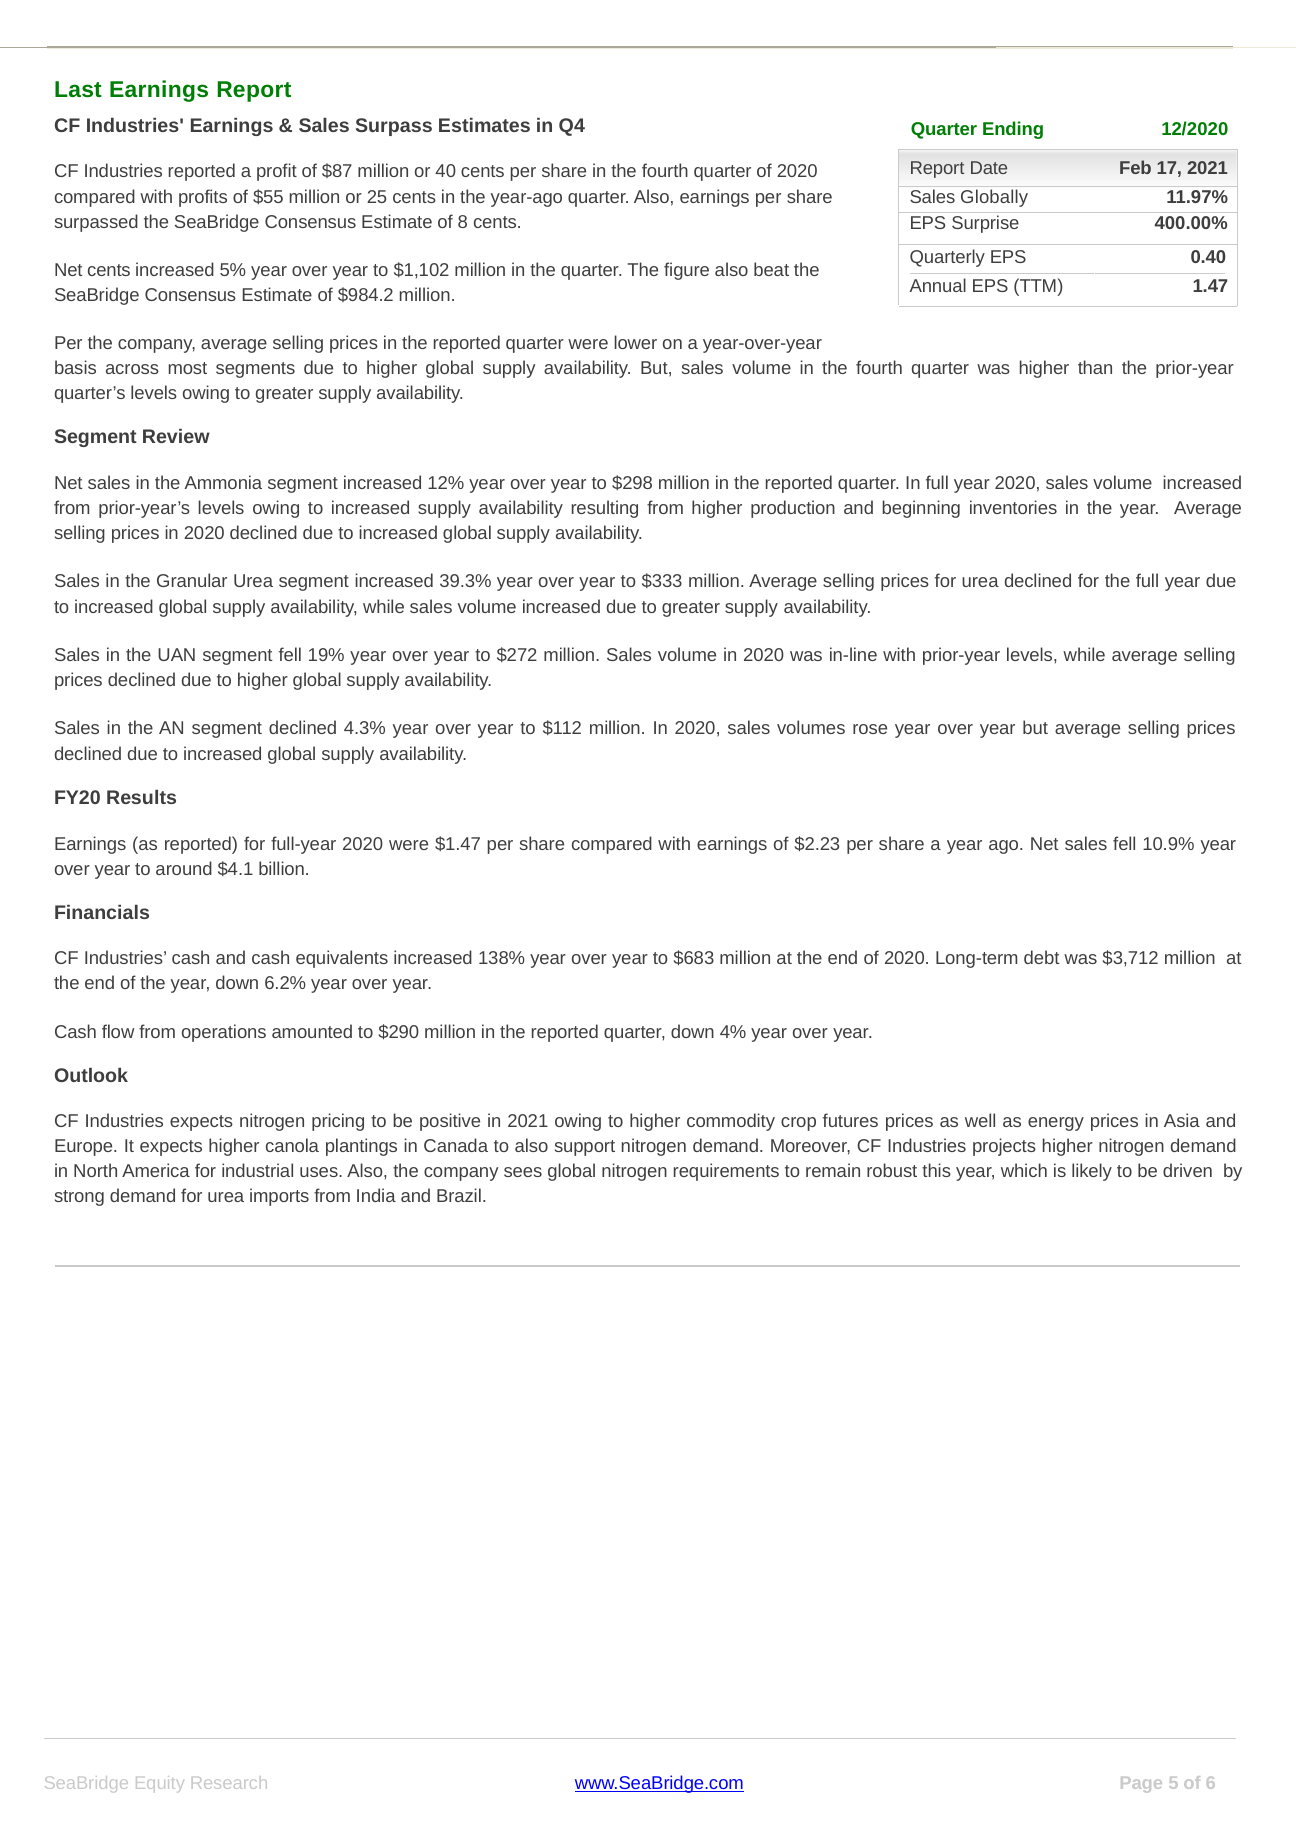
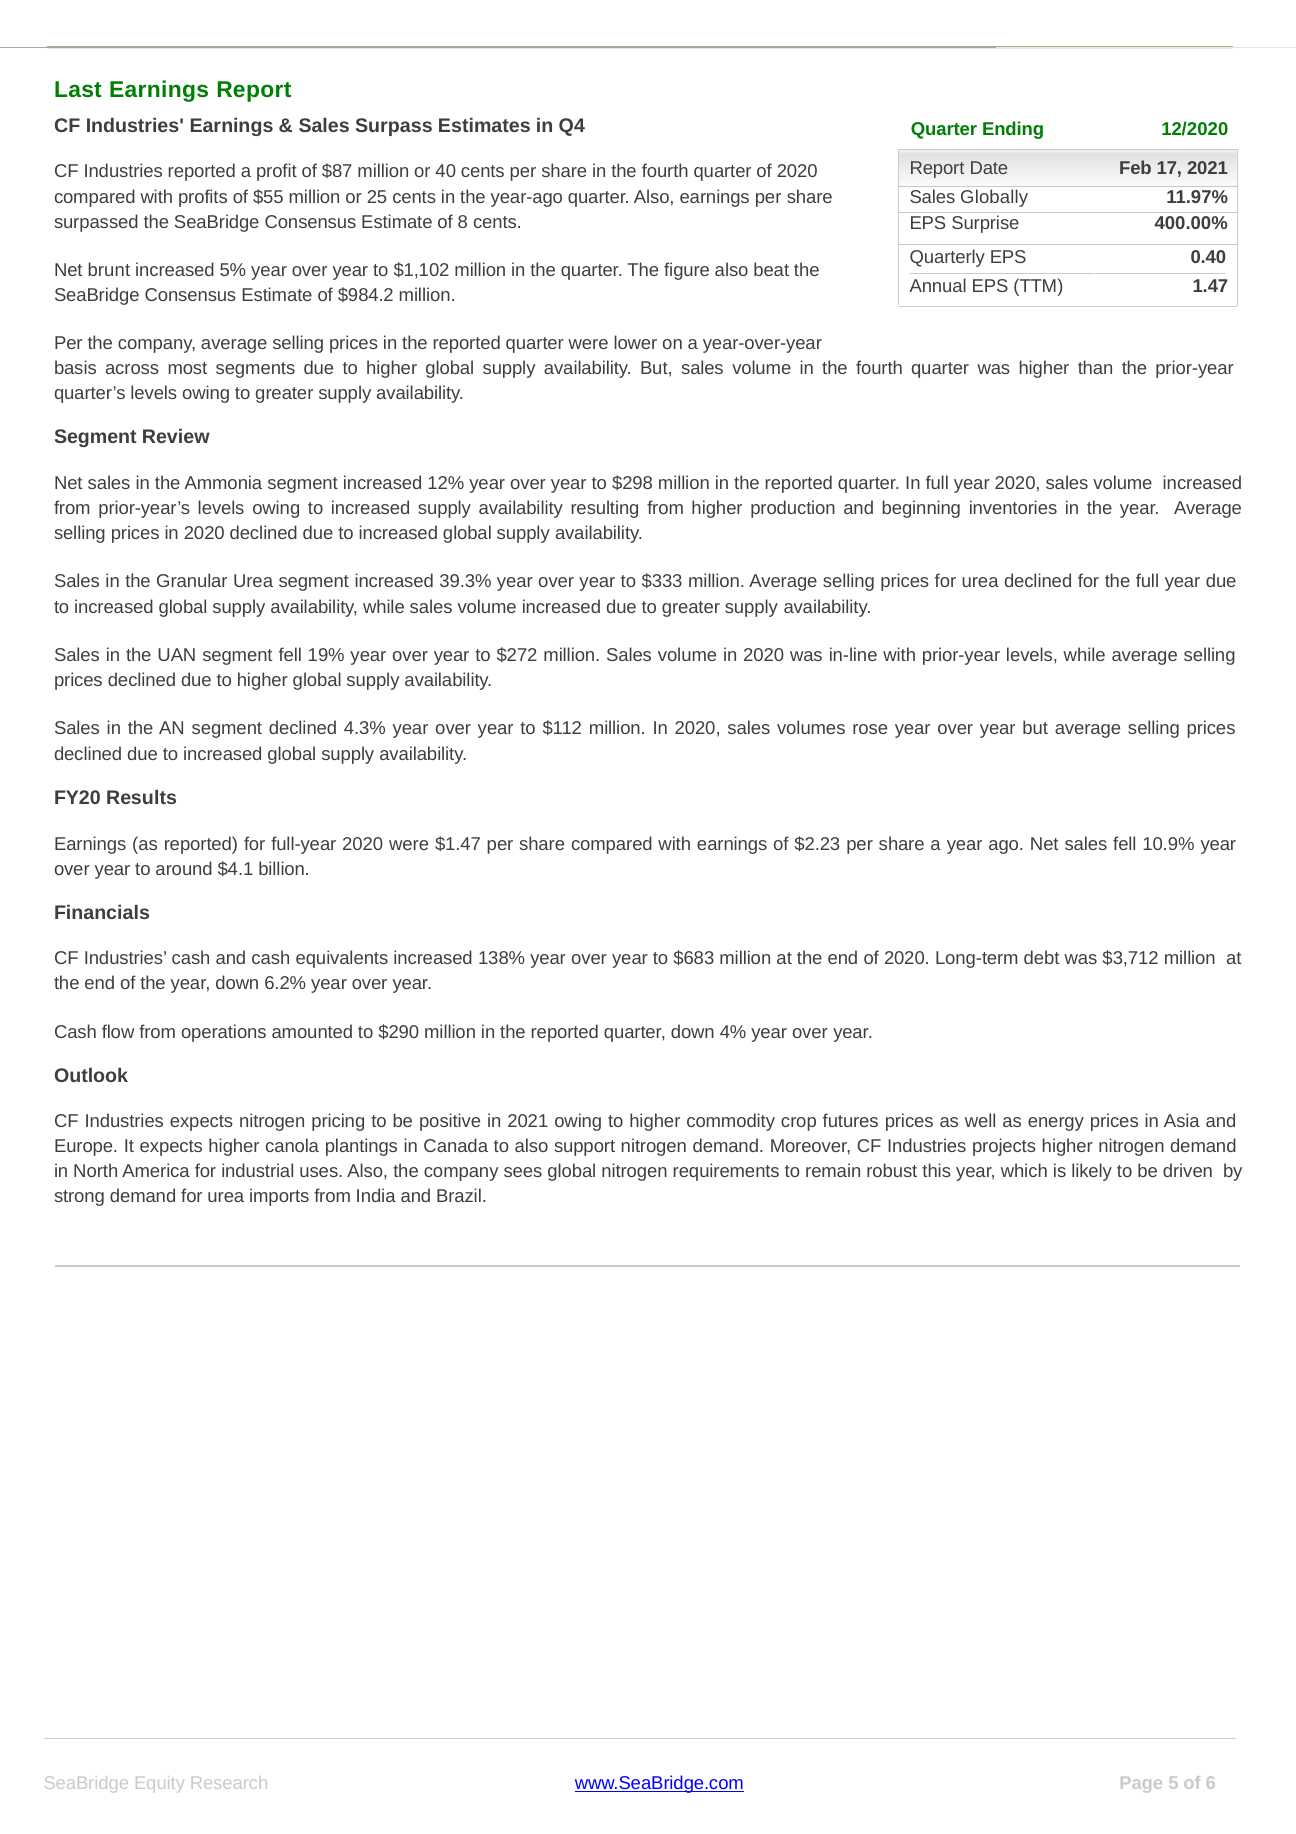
Net cents: cents -> brunt
